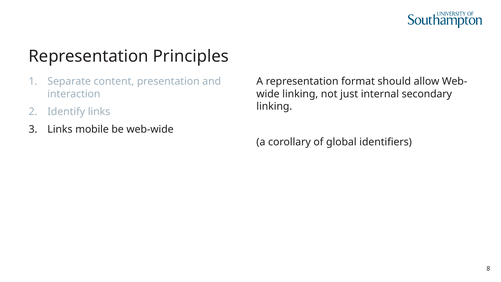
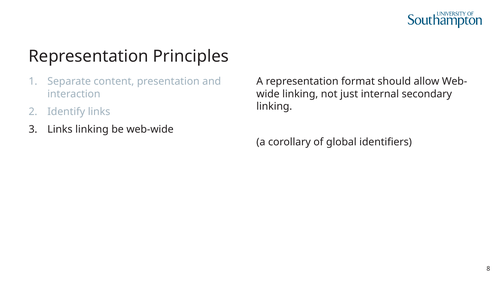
Links mobile: mobile -> linking
